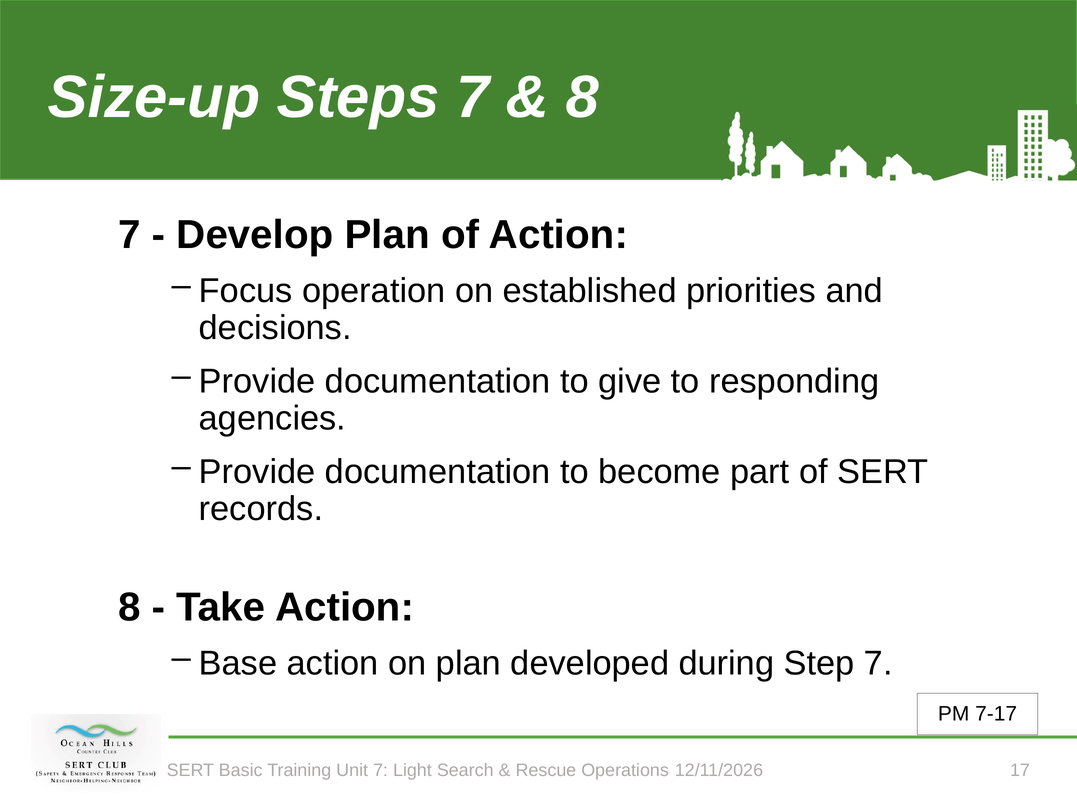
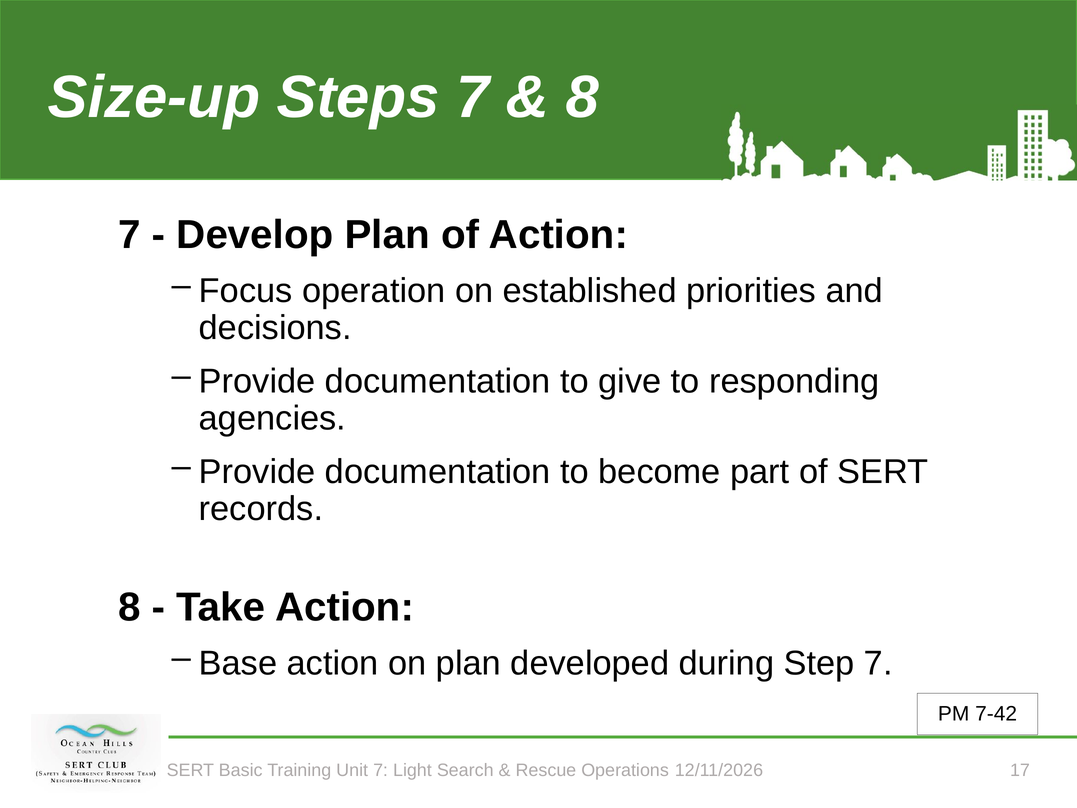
7-17: 7-17 -> 7-42
